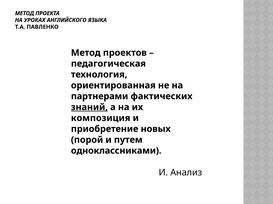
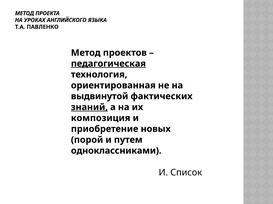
педагогическая underline: none -> present
партнерами: партнерами -> выдвинутой
Анализ: Анализ -> Список
